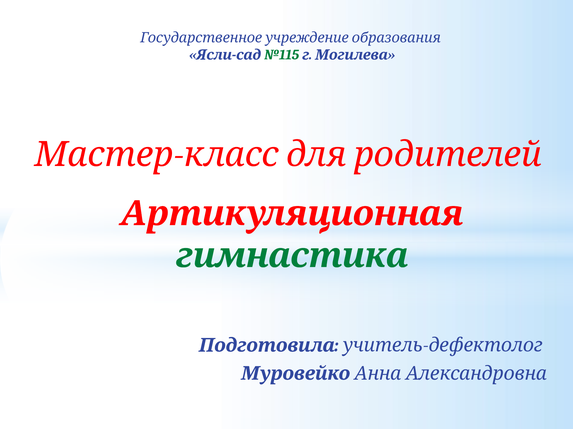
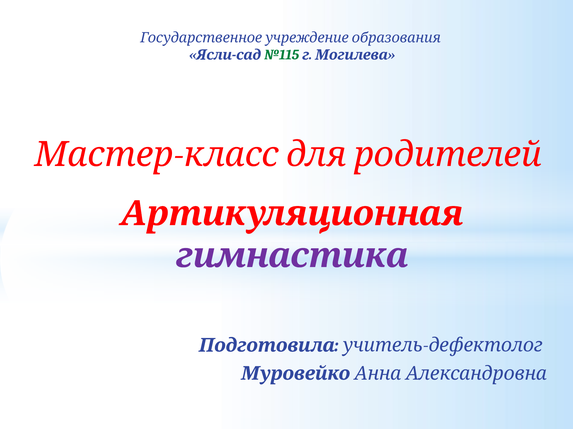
гимнастика colour: green -> purple
